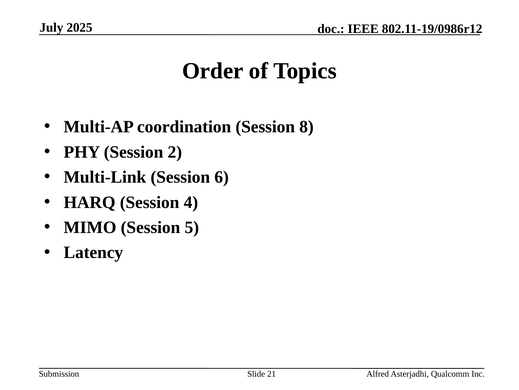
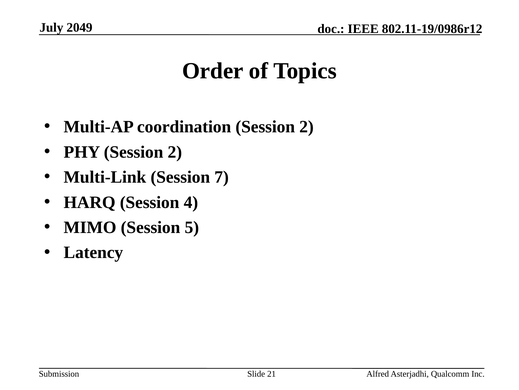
2025: 2025 -> 2049
coordination Session 8: 8 -> 2
6: 6 -> 7
